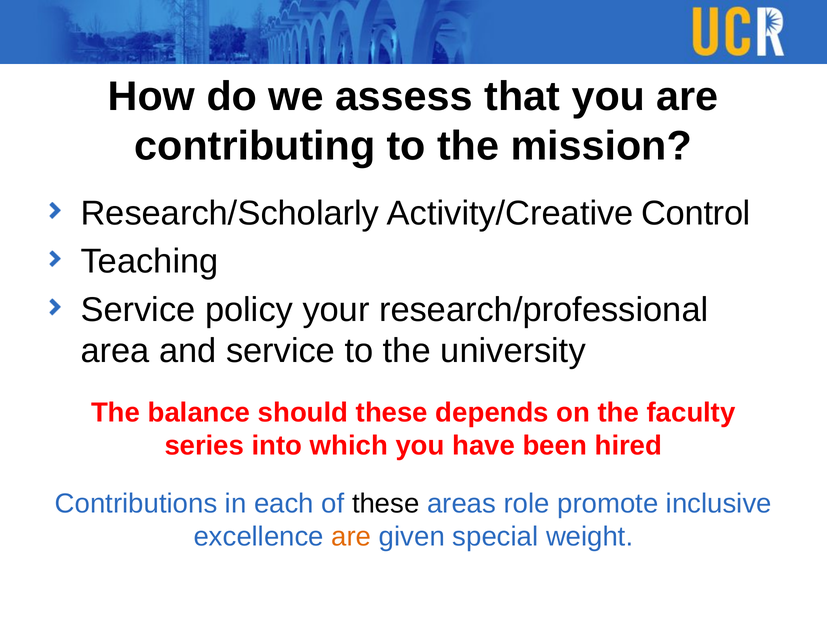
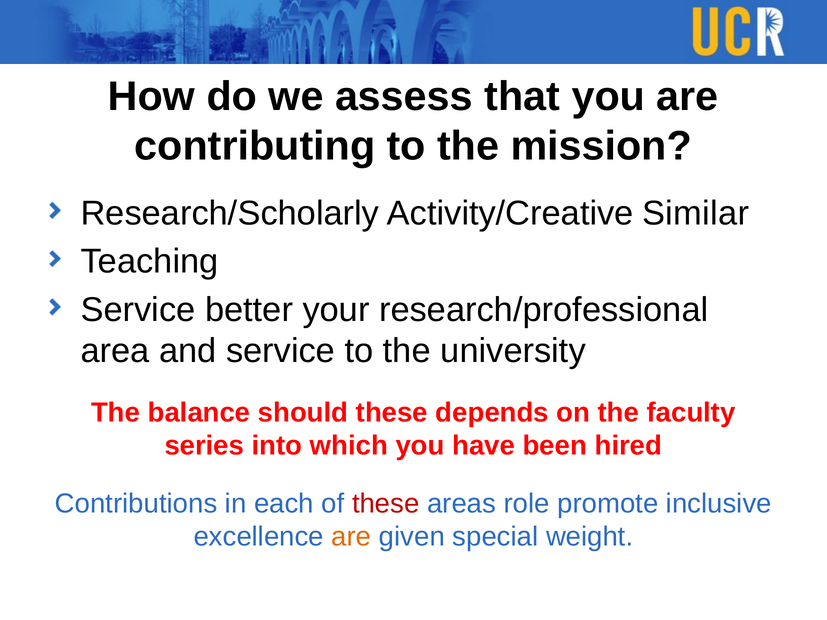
Control: Control -> Similar
policy: policy -> better
these at (386, 504) colour: black -> red
